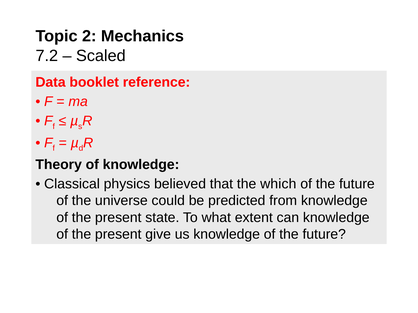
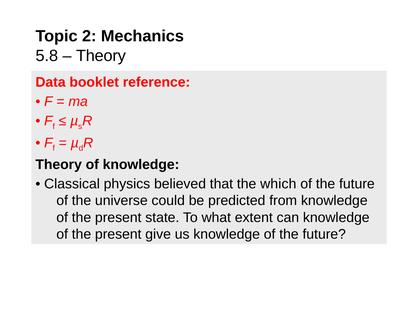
7.2: 7.2 -> 5.8
Scaled at (101, 56): Scaled -> Theory
